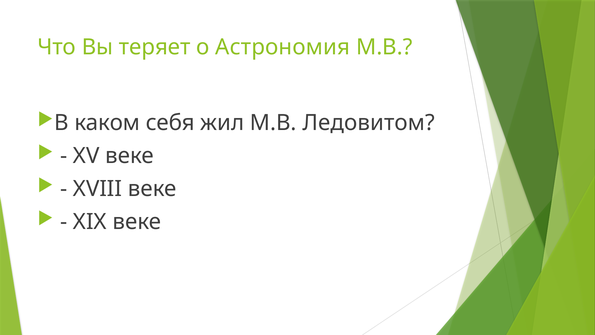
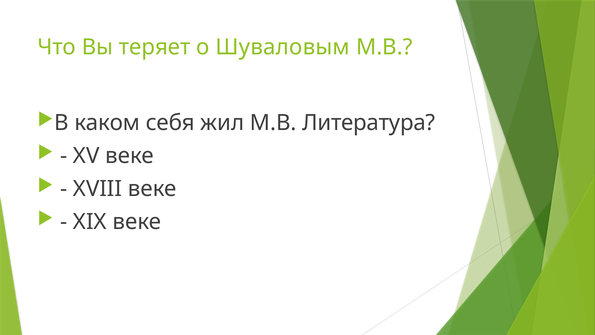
Астрономия: Астрономия -> Шуваловым
Ледовитом: Ледовитом -> Литература
